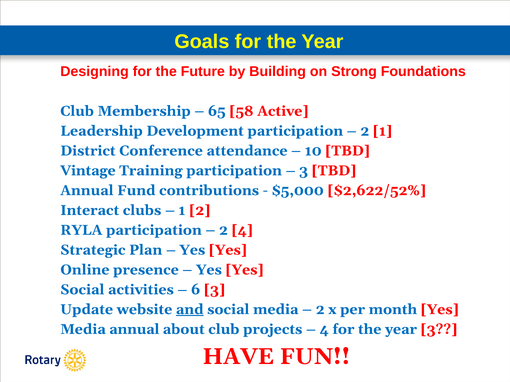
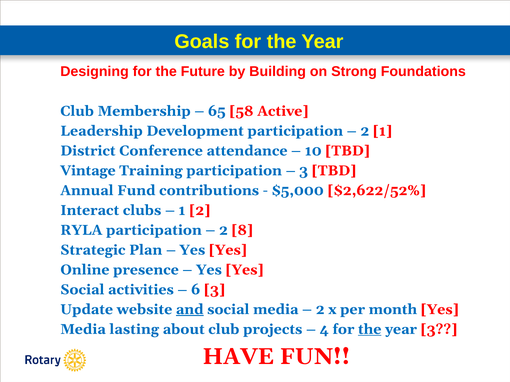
2 4: 4 -> 8
Media annual: annual -> lasting
the at (370, 330) underline: none -> present
